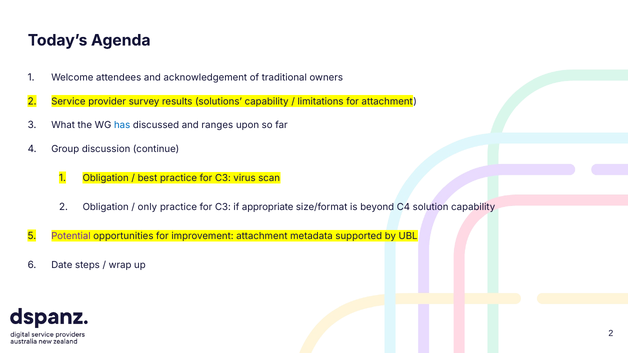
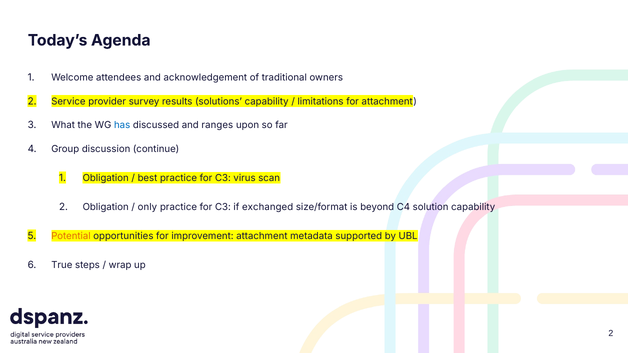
appropriate: appropriate -> exchanged
Potential colour: purple -> orange
Date: Date -> True
